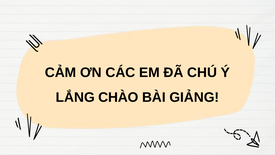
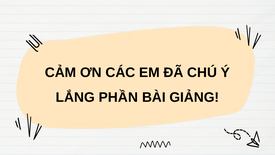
CHÀO: CHÀO -> PHẦN
